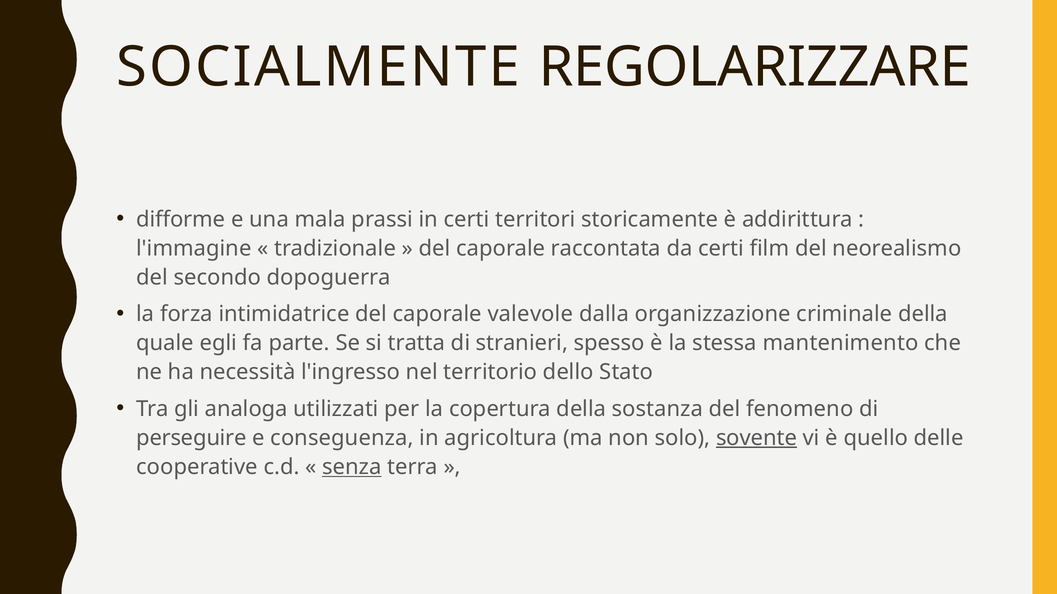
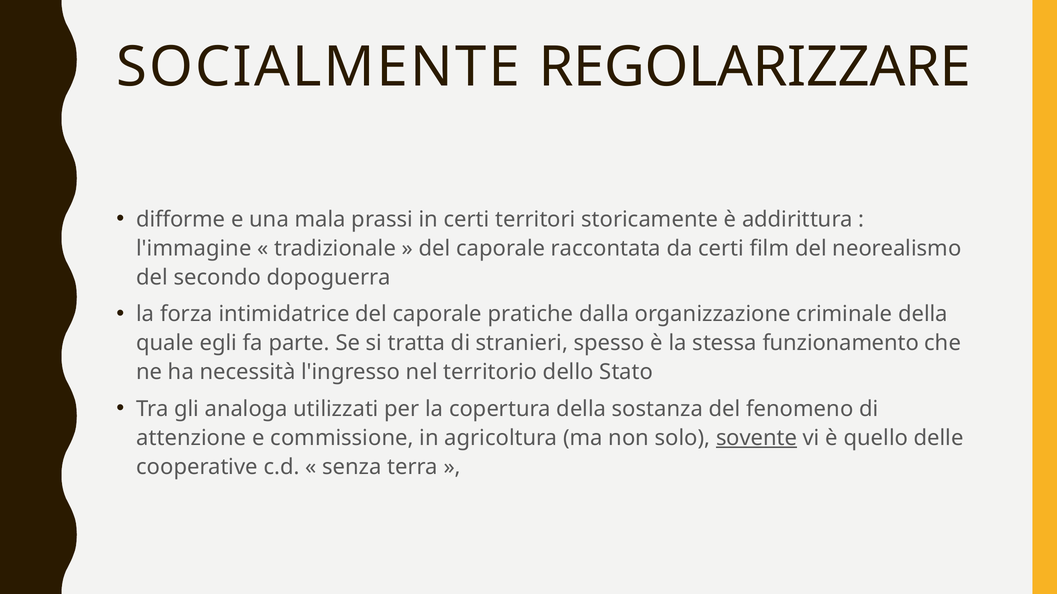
valevole: valevole -> pratiche
mantenimento: mantenimento -> funzionamento
perseguire: perseguire -> attenzione
conseguenza: conseguenza -> commissione
senza underline: present -> none
